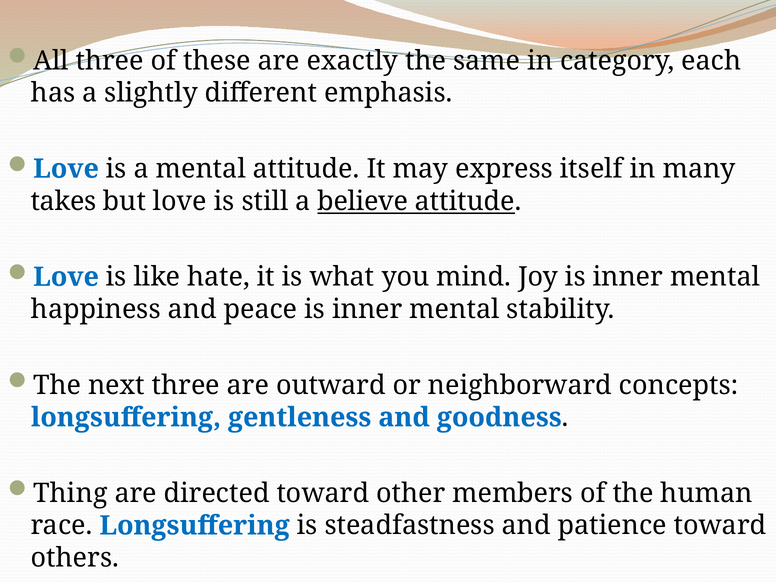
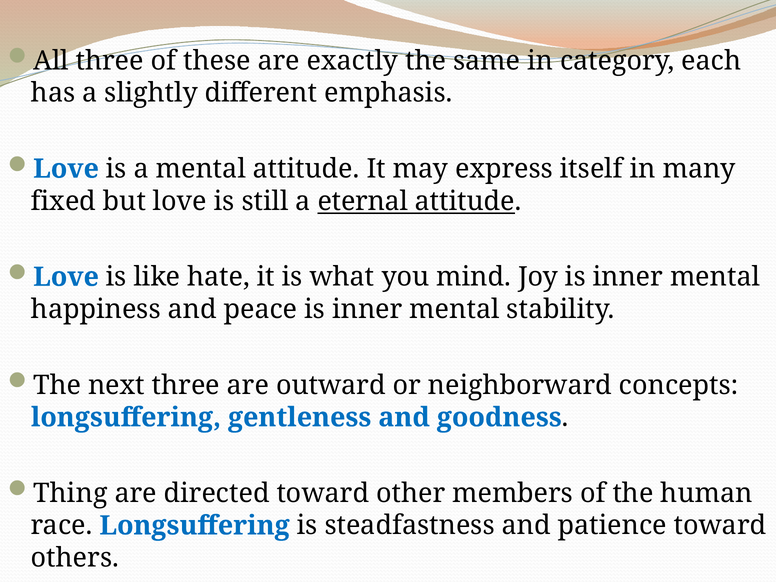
takes: takes -> fixed
believe: believe -> eternal
